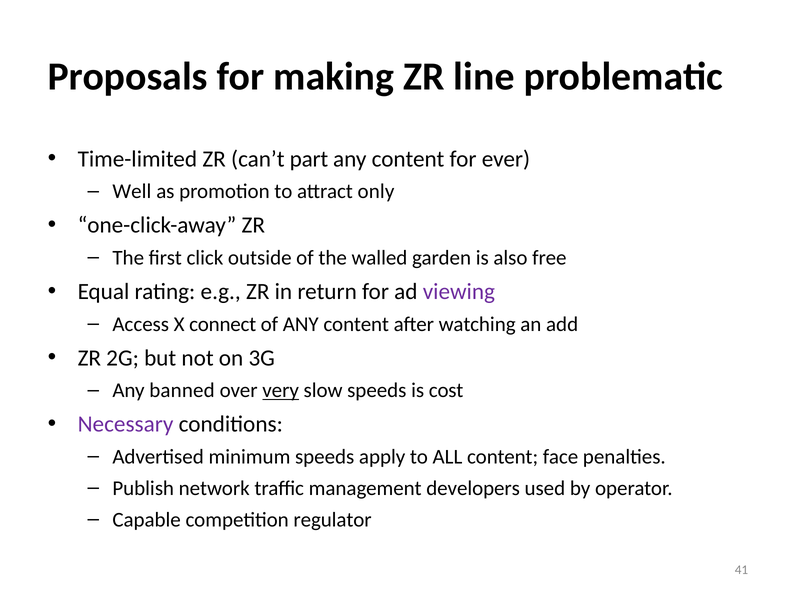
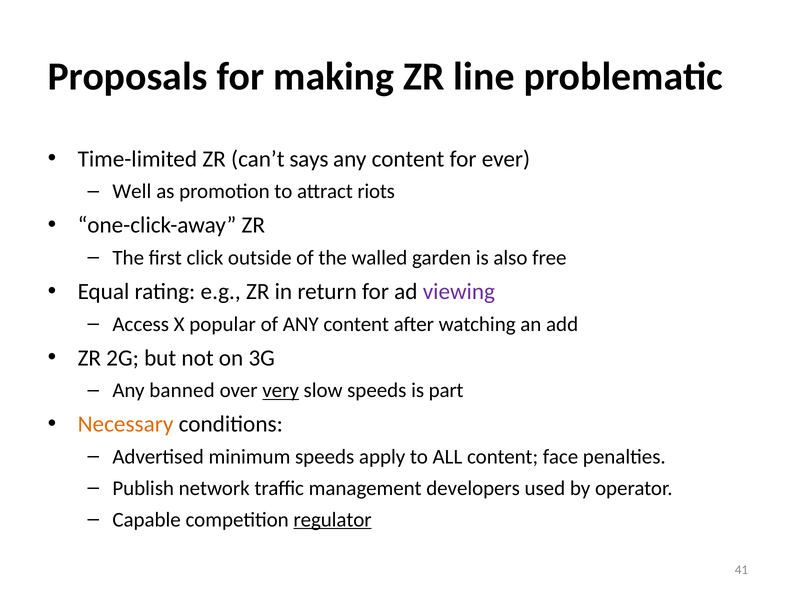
part: part -> says
only: only -> riots
connect: connect -> popular
cost: cost -> part
Necessary colour: purple -> orange
regulator underline: none -> present
